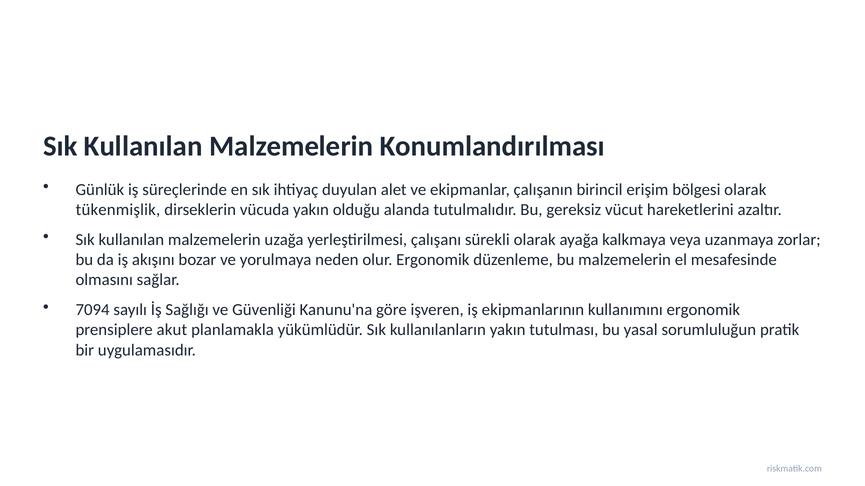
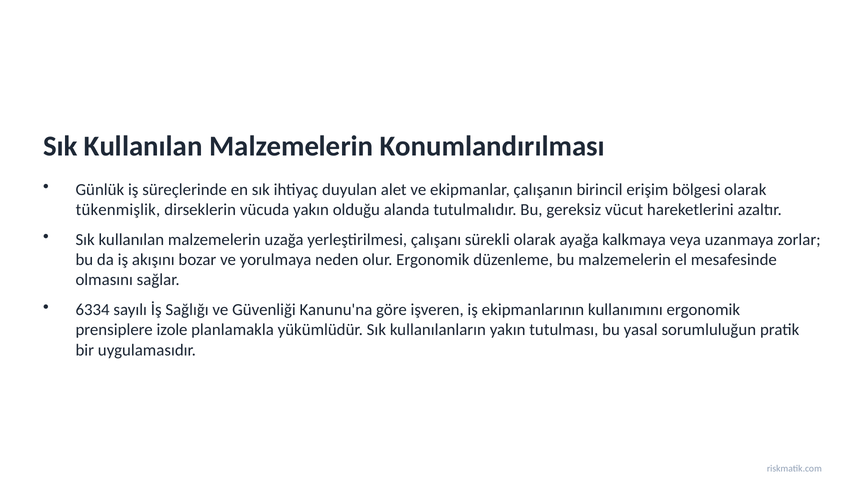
7094: 7094 -> 6334
akut: akut -> izole
